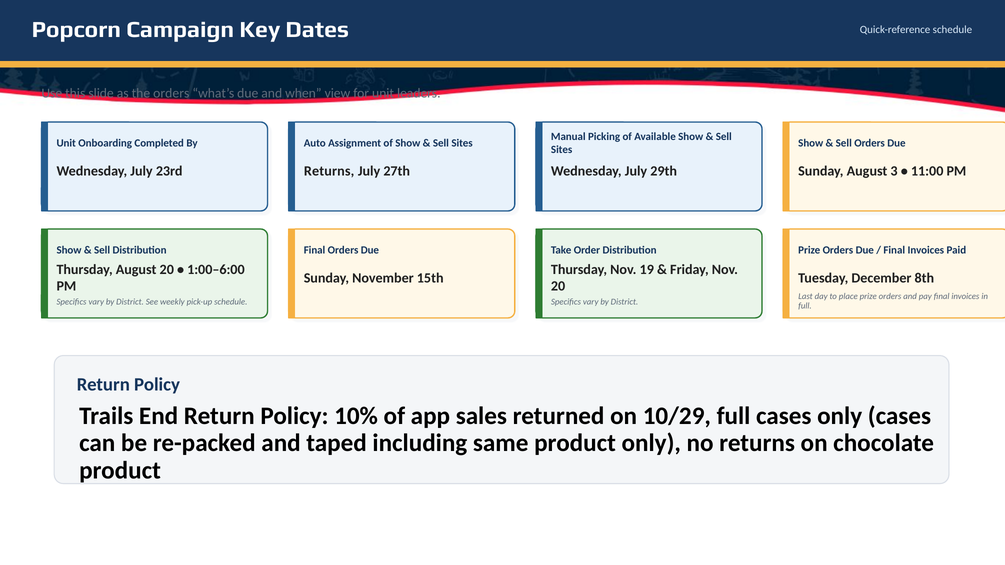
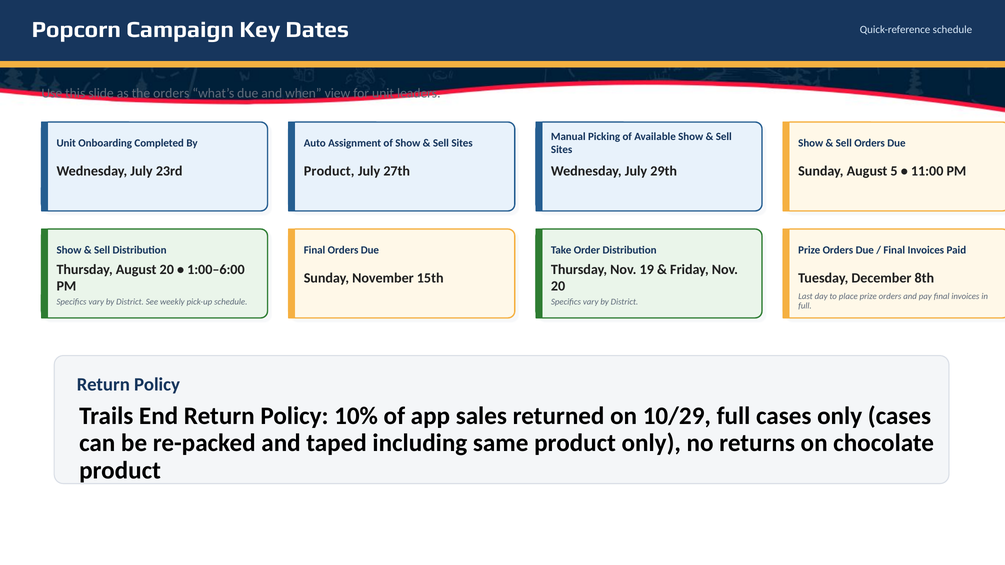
Returns at (329, 171): Returns -> Product
3: 3 -> 5
